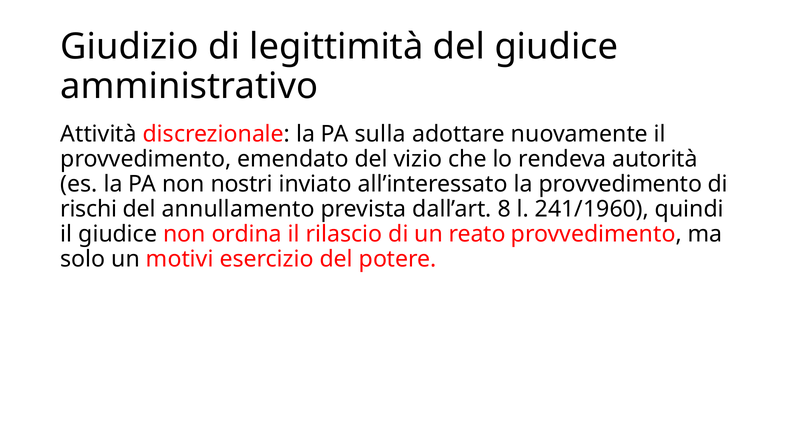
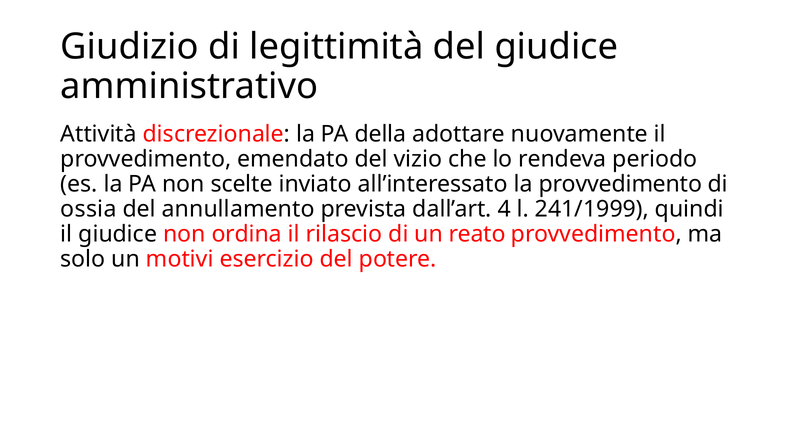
sulla: sulla -> della
autorità: autorità -> periodo
nostri: nostri -> scelte
rischi: rischi -> ossia
8: 8 -> 4
241/1960: 241/1960 -> 241/1999
